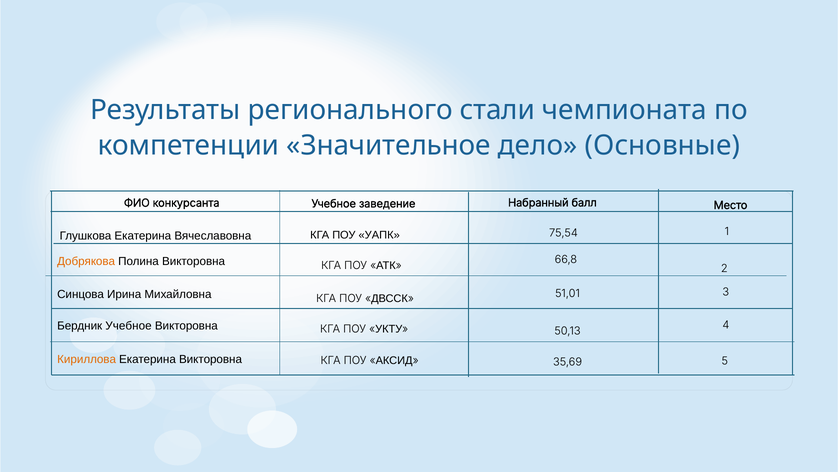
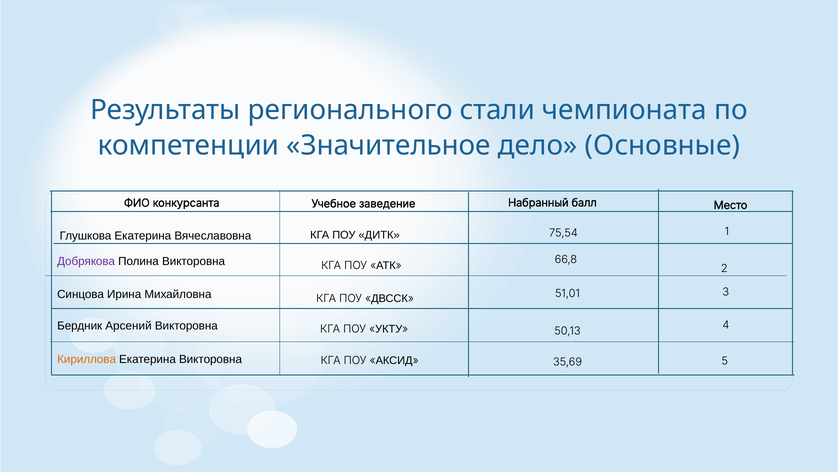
УАПК: УАПК -> ДИТК
Добрякова colour: orange -> purple
Бердник Учебное: Учебное -> Арсений
